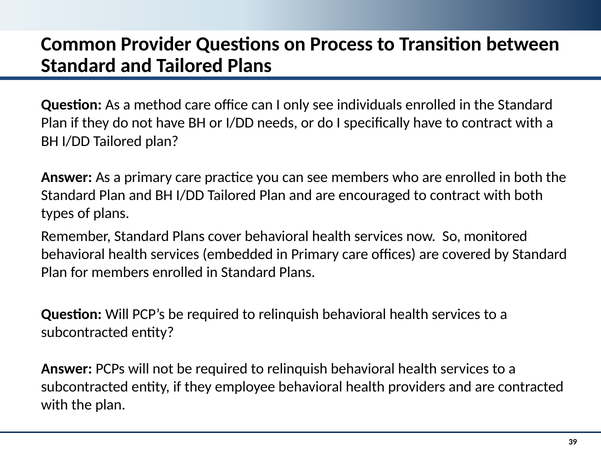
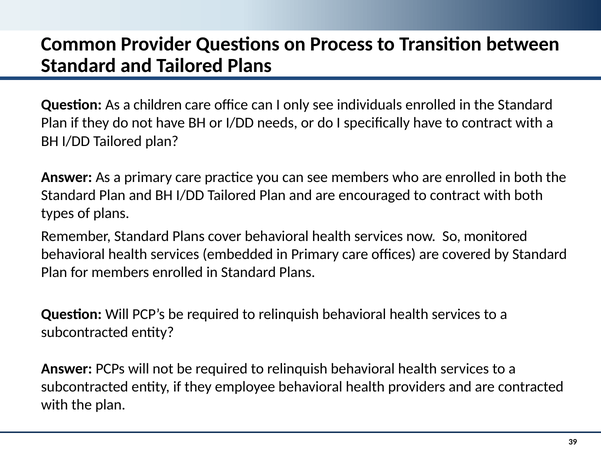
method: method -> children
